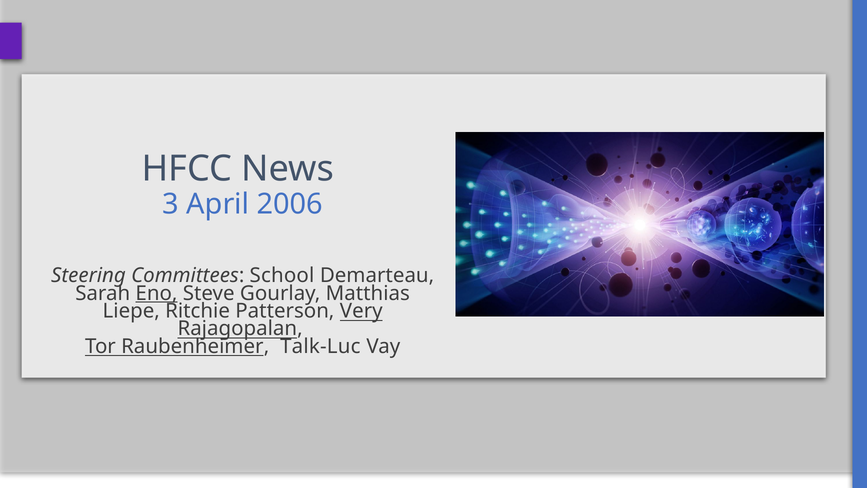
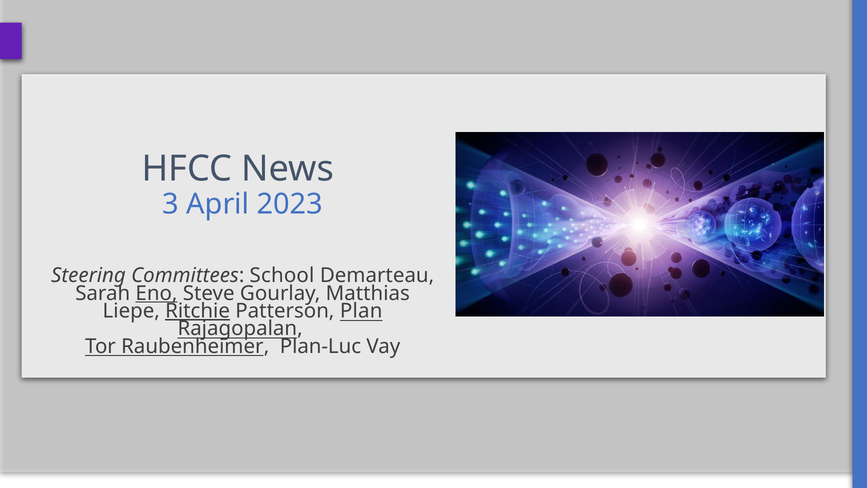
2006: 2006 -> 2023
Ritchie underline: none -> present
Very: Very -> Plan
Talk-Luc: Talk-Luc -> Plan-Luc
